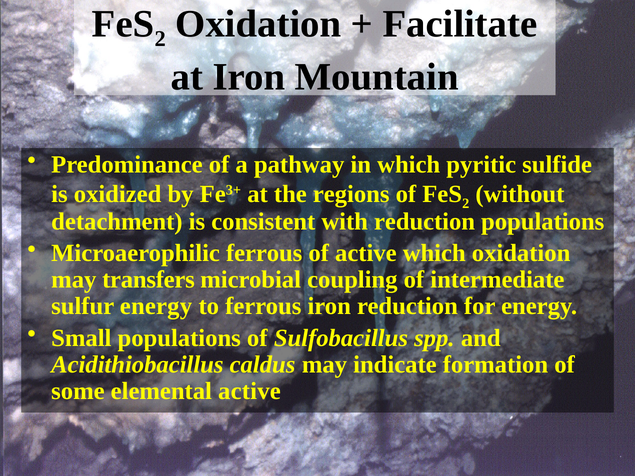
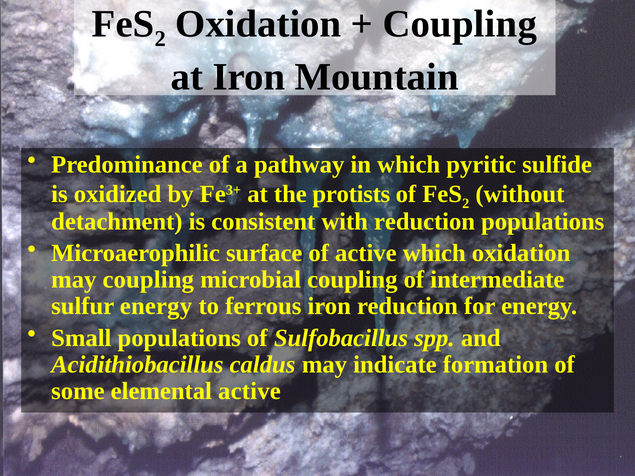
Facilitate at (460, 24): Facilitate -> Coupling
regions: regions -> protists
Microaerophilic ferrous: ferrous -> surface
may transfers: transfers -> coupling
